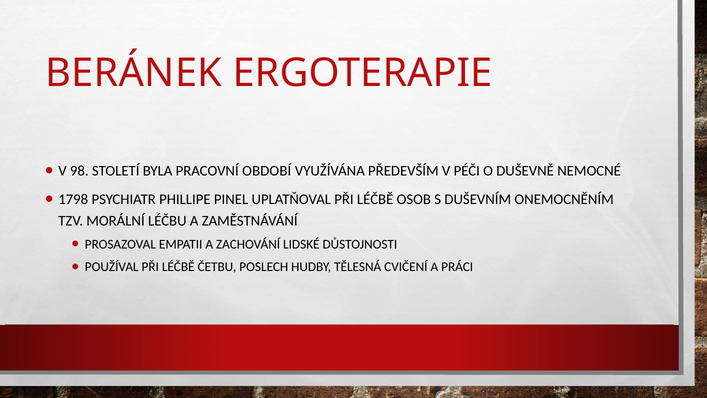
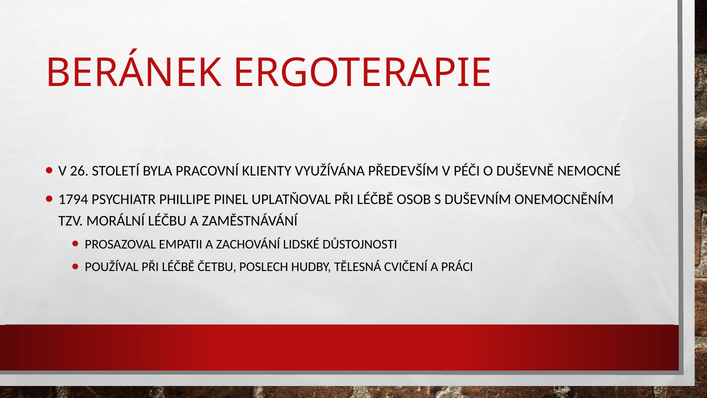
98: 98 -> 26
OBDOBÍ: OBDOBÍ -> KLIENTY
1798: 1798 -> 1794
